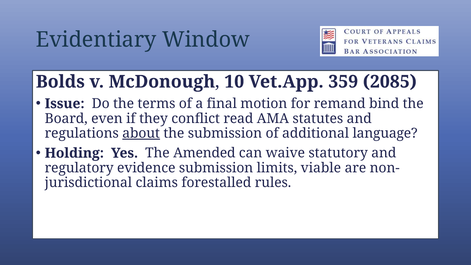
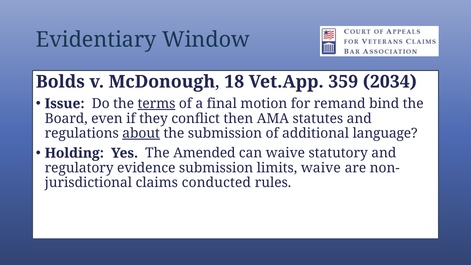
10: 10 -> 18
2085: 2085 -> 2034
terms underline: none -> present
read: read -> then
limits viable: viable -> waive
forestalled: forestalled -> conducted
